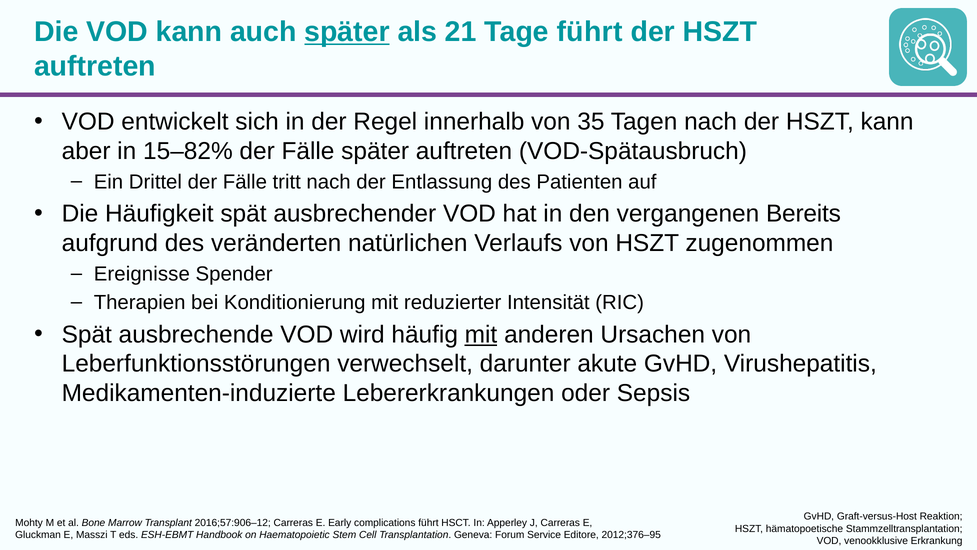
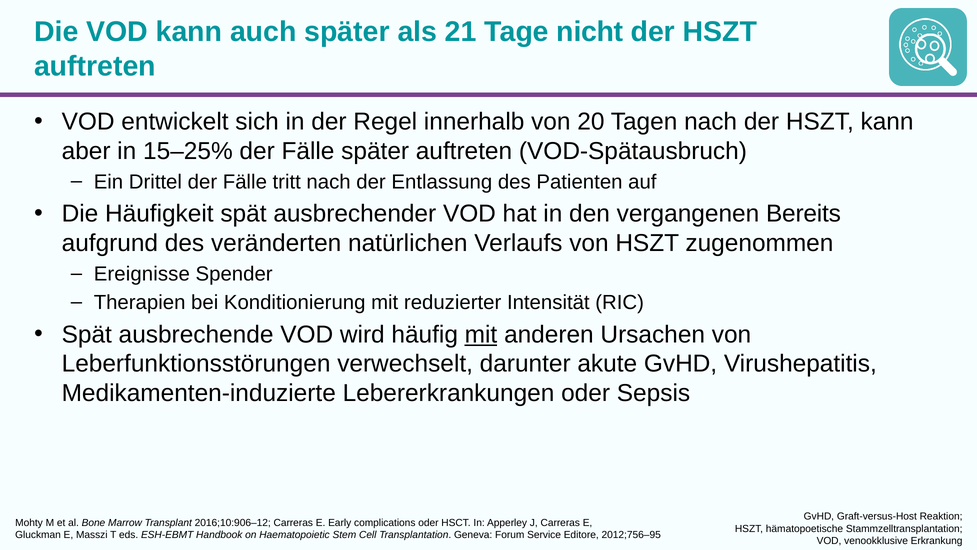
später at (347, 32) underline: present -> none
Tage führt: führt -> nicht
35: 35 -> 20
15–82%: 15–82% -> 15–25%
2016;57:906–12: 2016;57:906–12 -> 2016;10:906–12
complications führt: führt -> oder
2012;376–95: 2012;376–95 -> 2012;756–95
